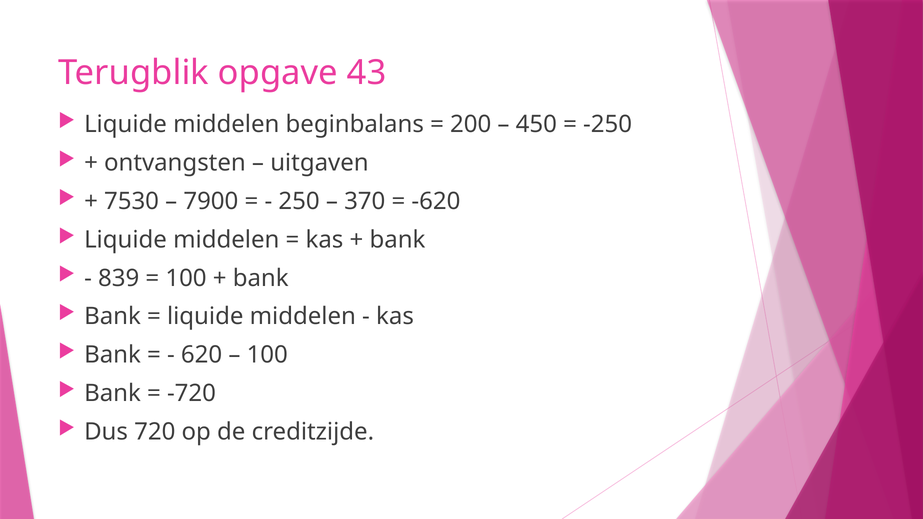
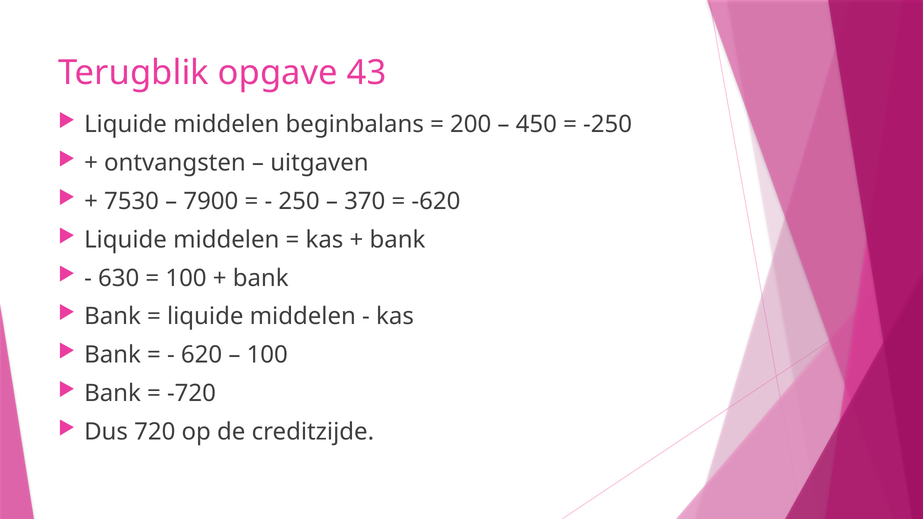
839: 839 -> 630
